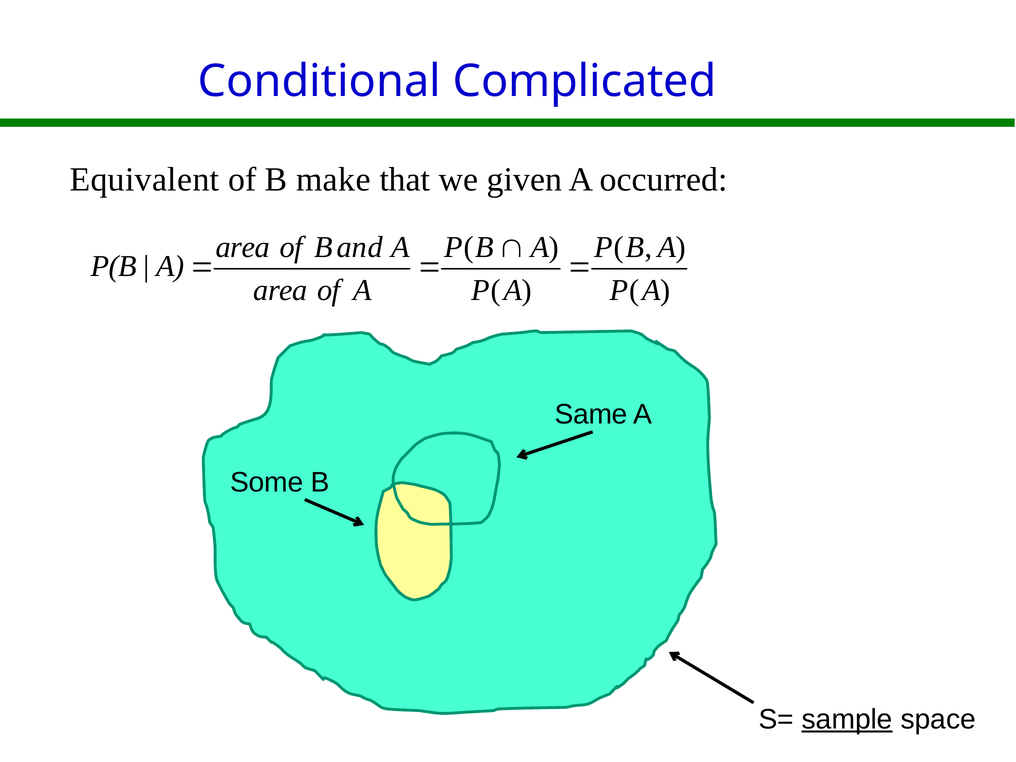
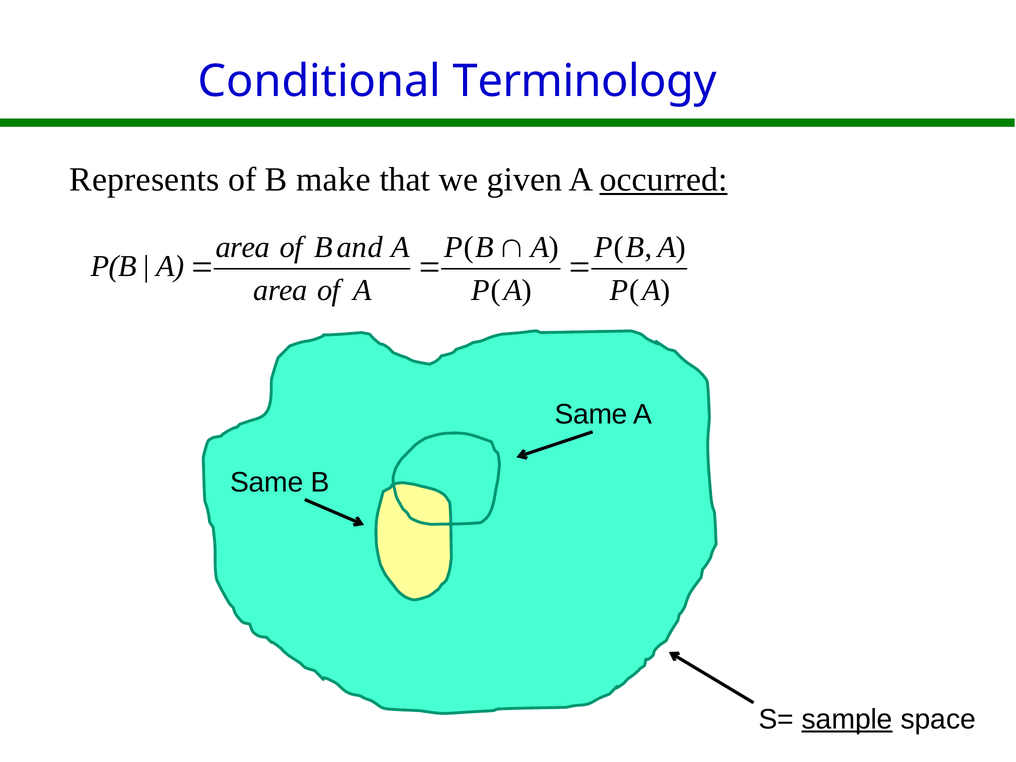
Complicated: Complicated -> Terminology
Equivalent: Equivalent -> Represents
occurred underline: none -> present
Some at (267, 482): Some -> Same
